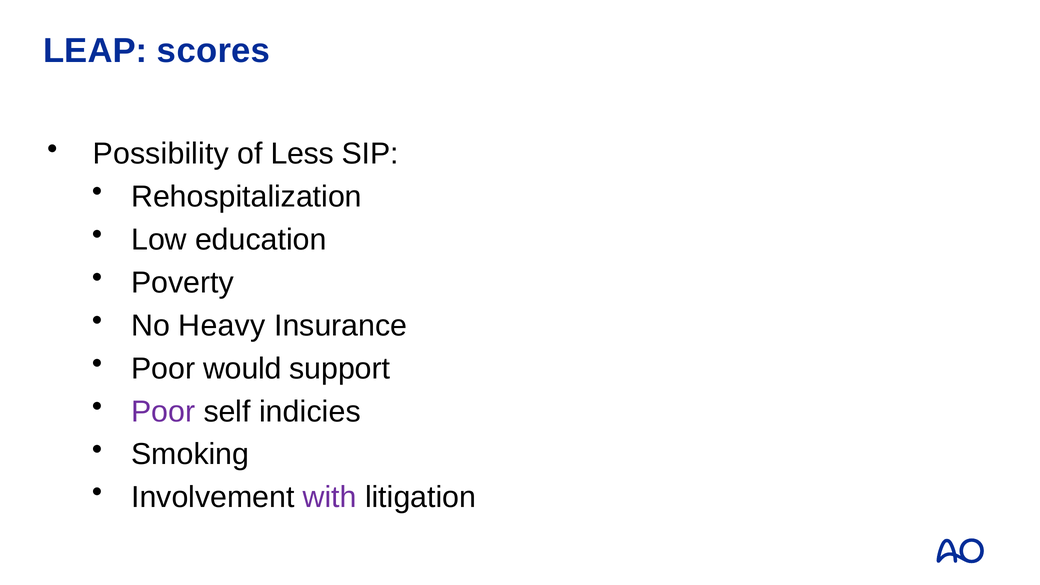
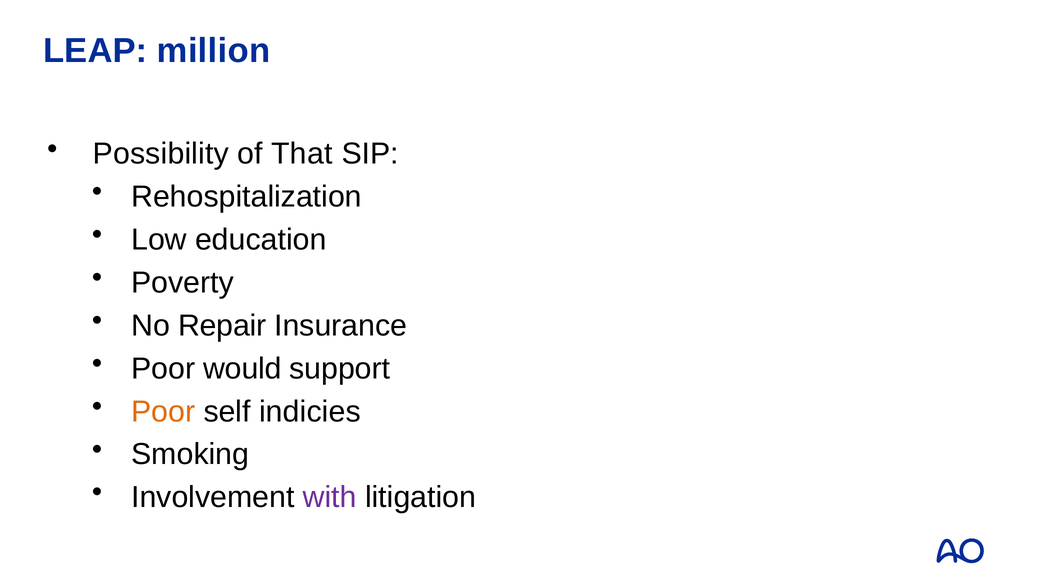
scores: scores -> million
Less: Less -> That
Heavy: Heavy -> Repair
Poor at (163, 411) colour: purple -> orange
